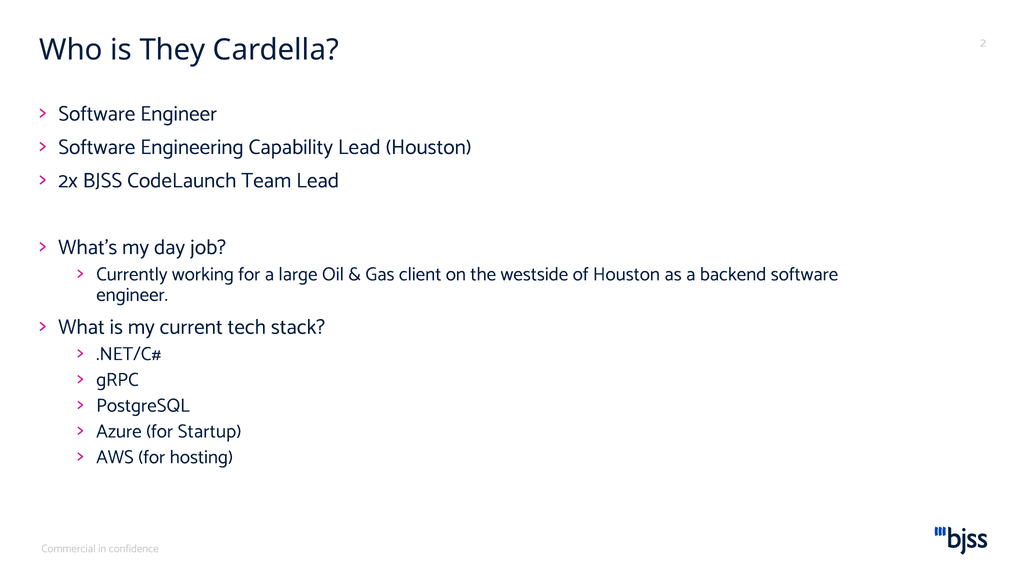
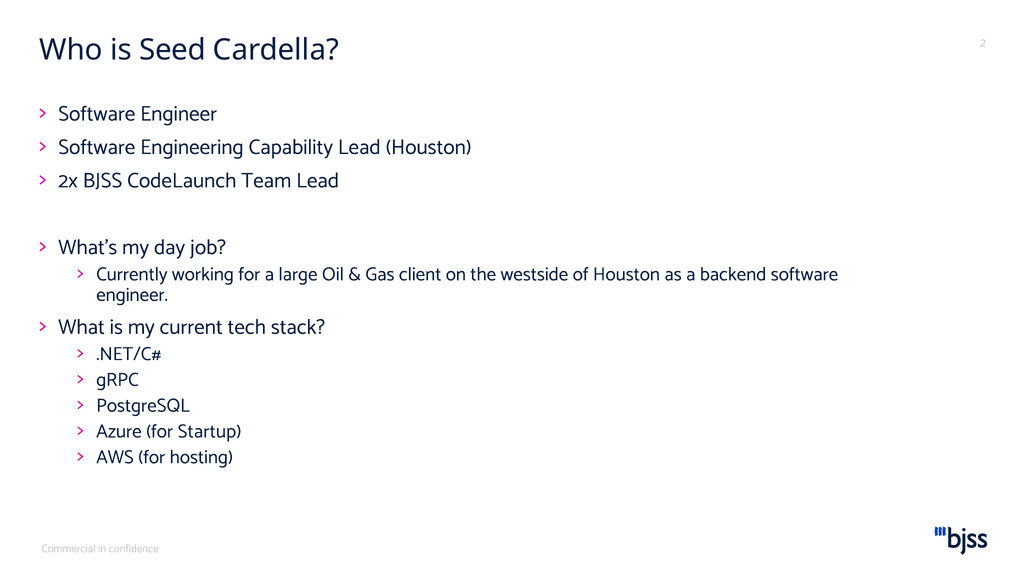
They: They -> Seed
